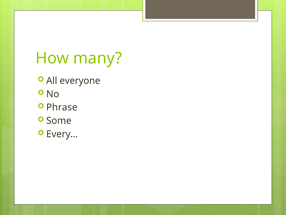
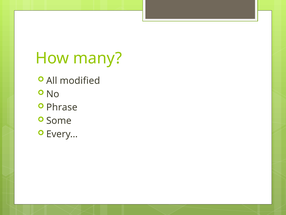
everyone: everyone -> modified
